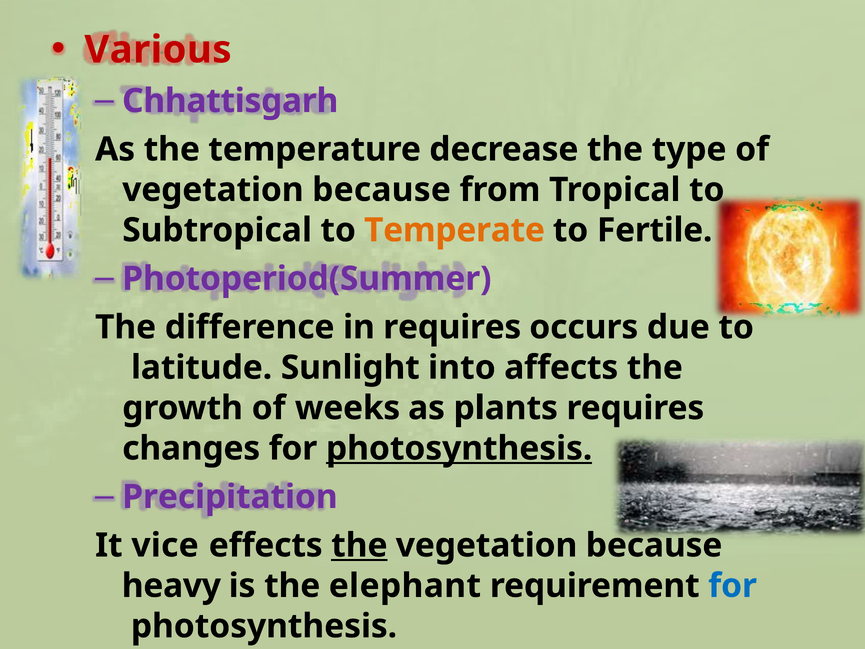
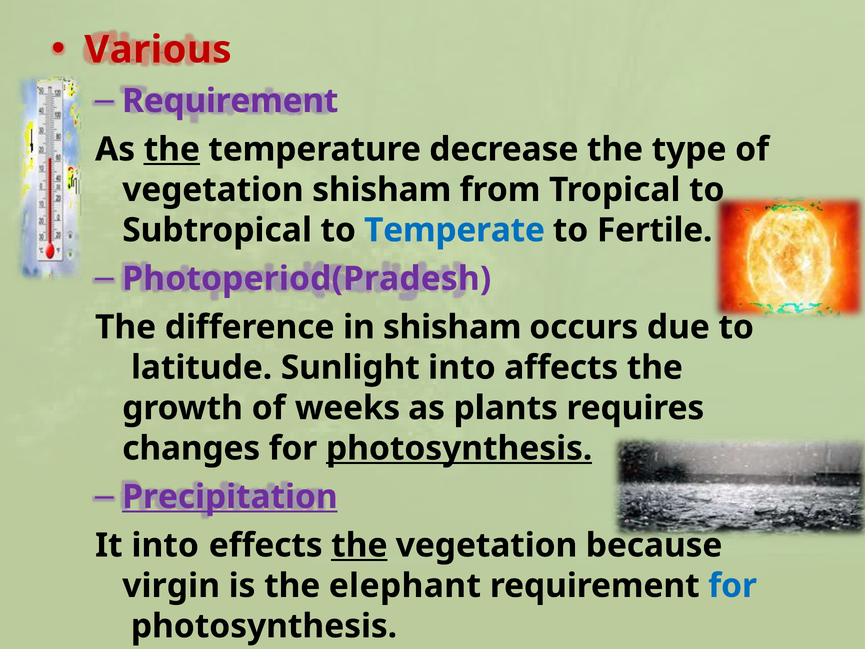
Chhattisgarh at (230, 101): Chhattisgarh -> Requirement
the at (172, 149) underline: none -> present
because at (382, 190): because -> shisham
Temperate colour: orange -> blue
Photoperiod(Summer: Photoperiod(Summer -> Photoperiod(Pradesh
in requires: requires -> shisham
Precipitation underline: none -> present
It vice: vice -> into
heavy: heavy -> virgin
